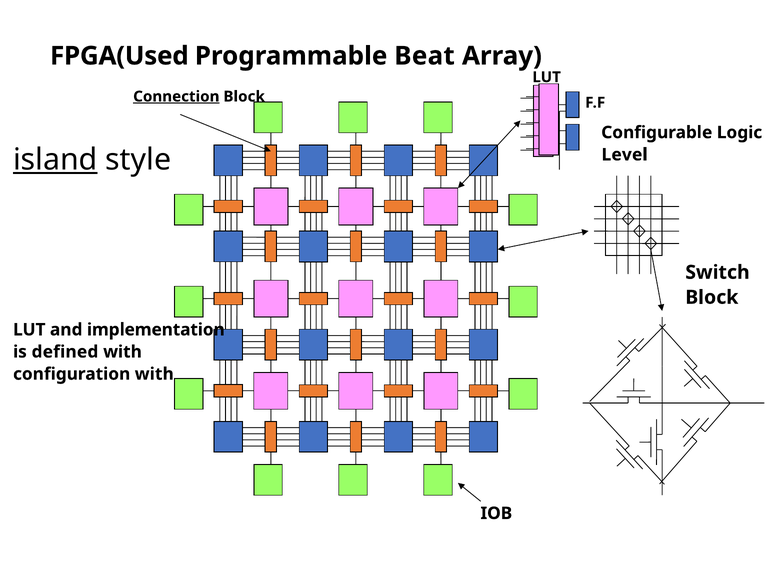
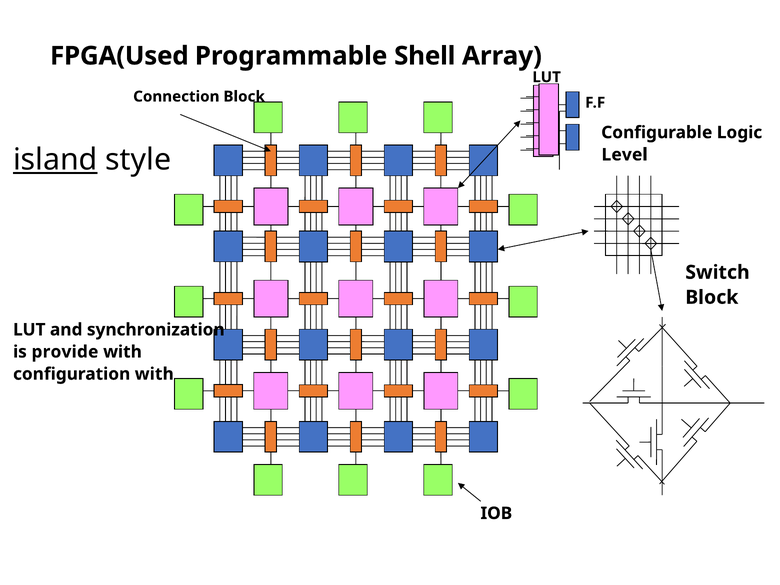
Beat: Beat -> Shell
Connection underline: present -> none
implementation: implementation -> synchronization
defined: defined -> provide
